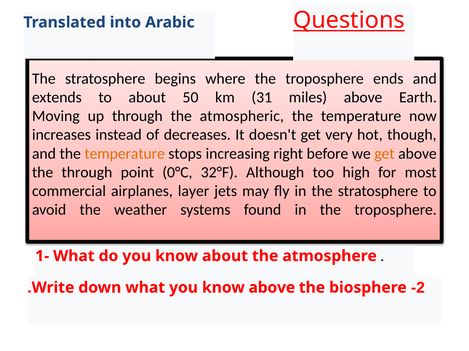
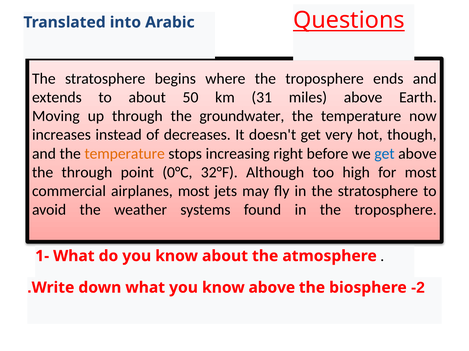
atmospheric: atmospheric -> groundwater
get at (384, 154) colour: orange -> blue
airplanes layer: layer -> most
